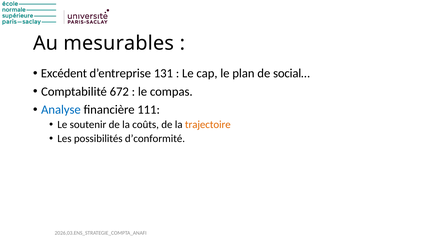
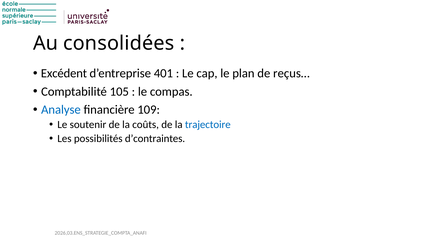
mesurables: mesurables -> consolidées
131: 131 -> 401
social…: social… -> reçus…
672: 672 -> 105
111: 111 -> 109
trajectoire colour: orange -> blue
d’conformité: d’conformité -> d’contraintes
